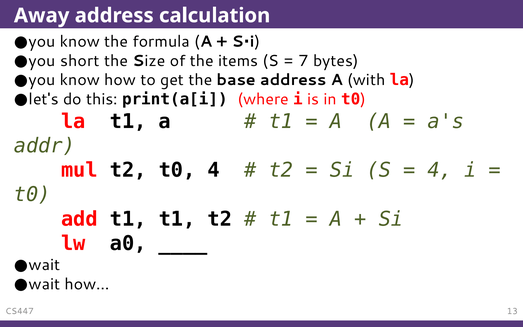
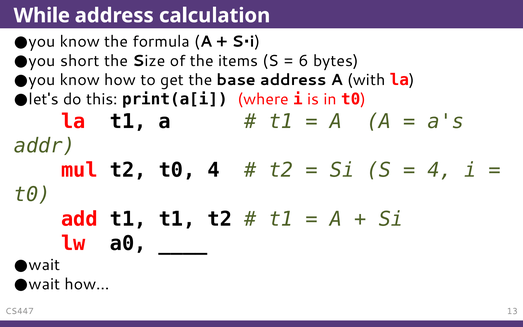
Away: Away -> While
7: 7 -> 6
